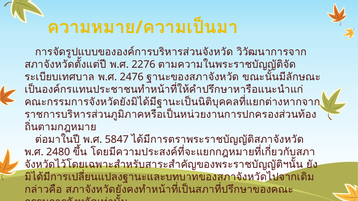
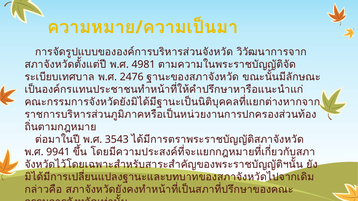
2276: 2276 -> 4981
5847: 5847 -> 3543
2480: 2480 -> 9941
